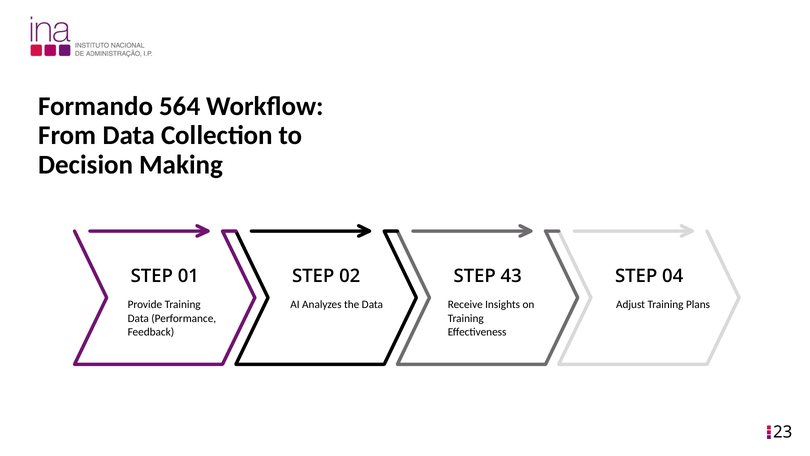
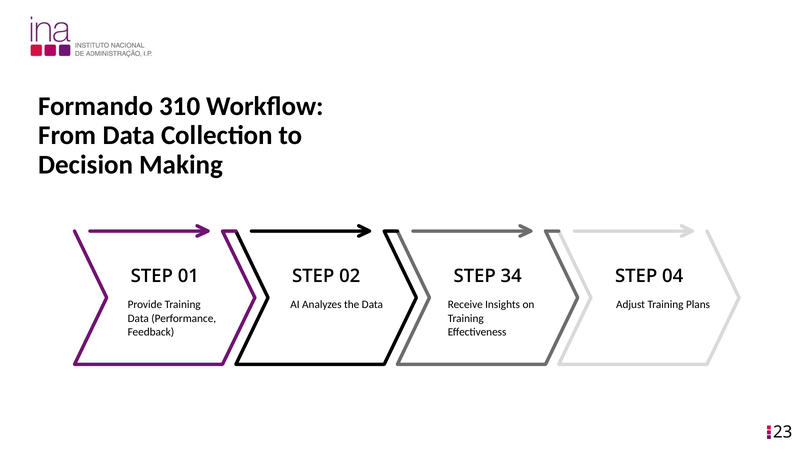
564: 564 -> 310
43: 43 -> 34
